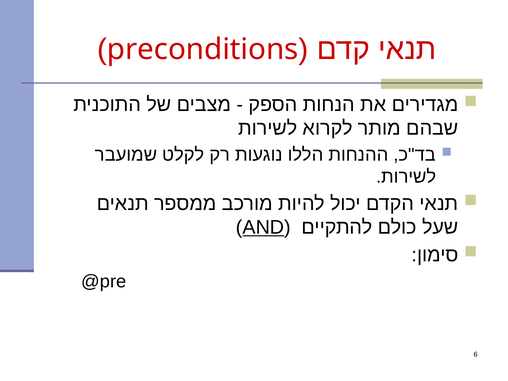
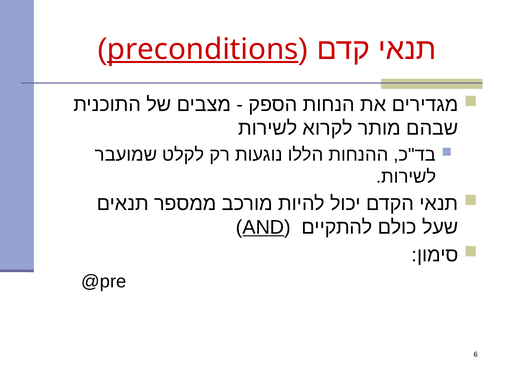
preconditions underline: none -> present
